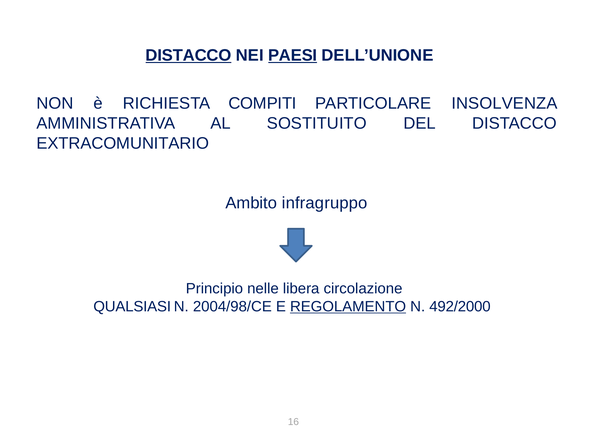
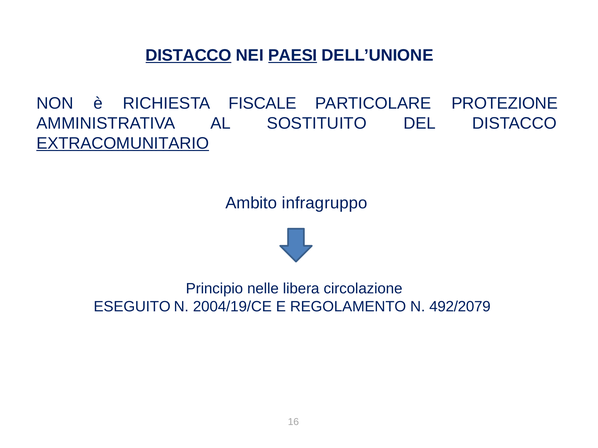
COMPITI: COMPITI -> FISCALE
INSOLVENZA: INSOLVENZA -> PROTEZIONE
EXTRACOMUNITARIO underline: none -> present
QUALSIASI: QUALSIASI -> ESEGUITO
2004/98/CE: 2004/98/CE -> 2004/19/CE
REGOLAMENTO underline: present -> none
492/2000: 492/2000 -> 492/2079
